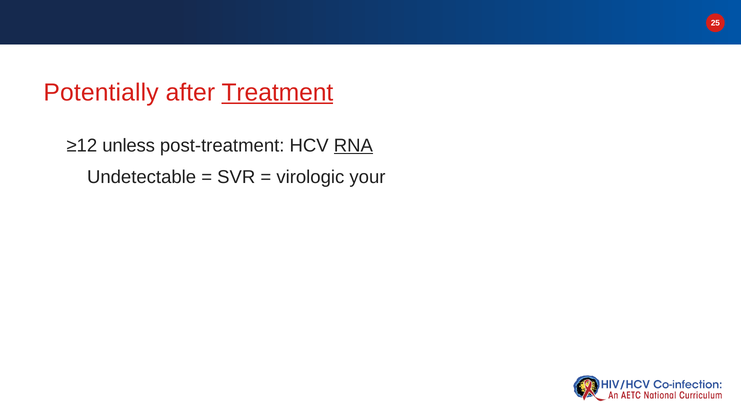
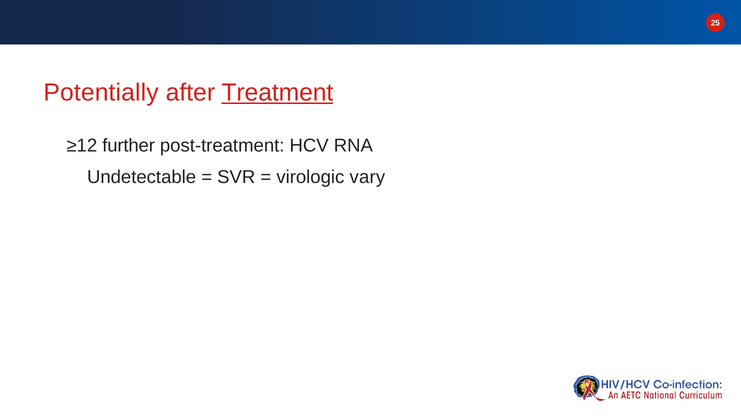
unless: unless -> further
RNA underline: present -> none
your: your -> vary
